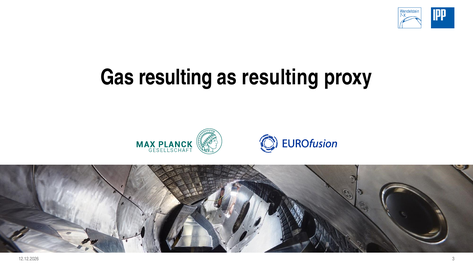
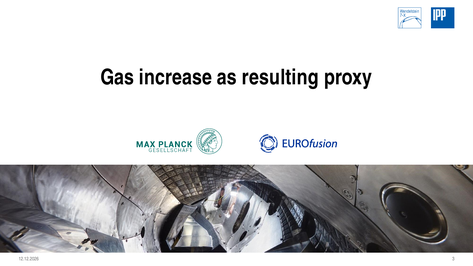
Gas resulting: resulting -> increase
